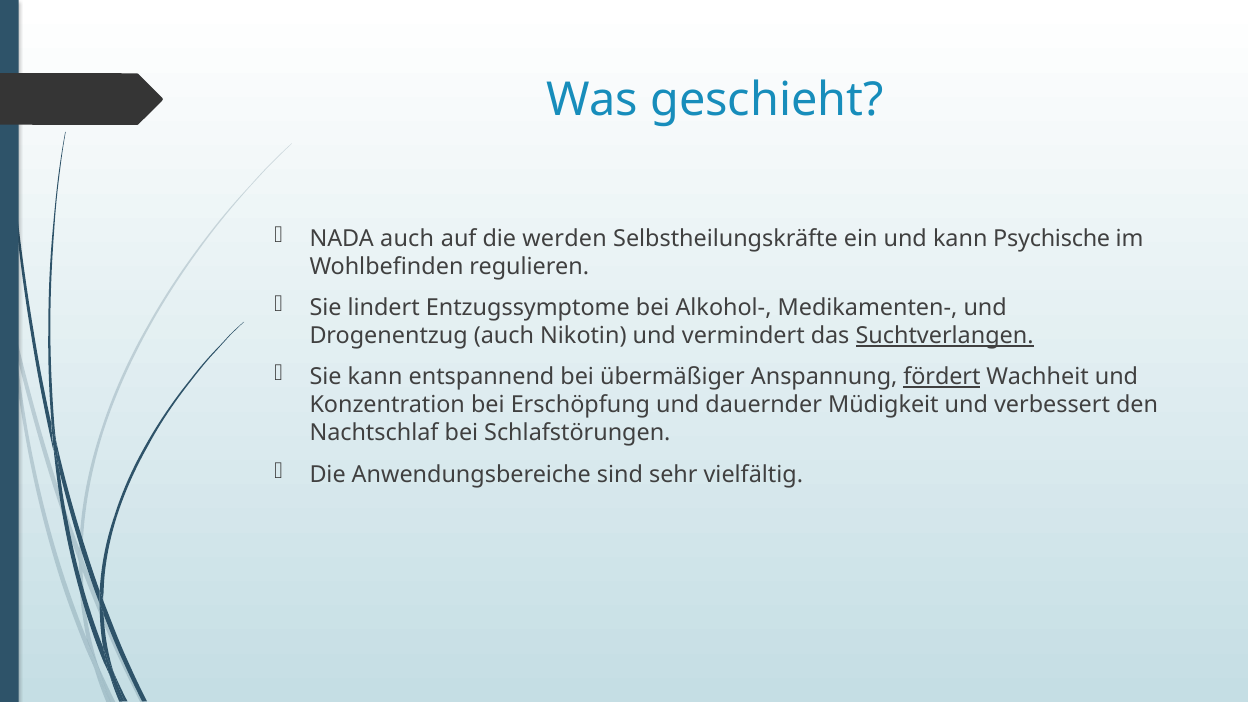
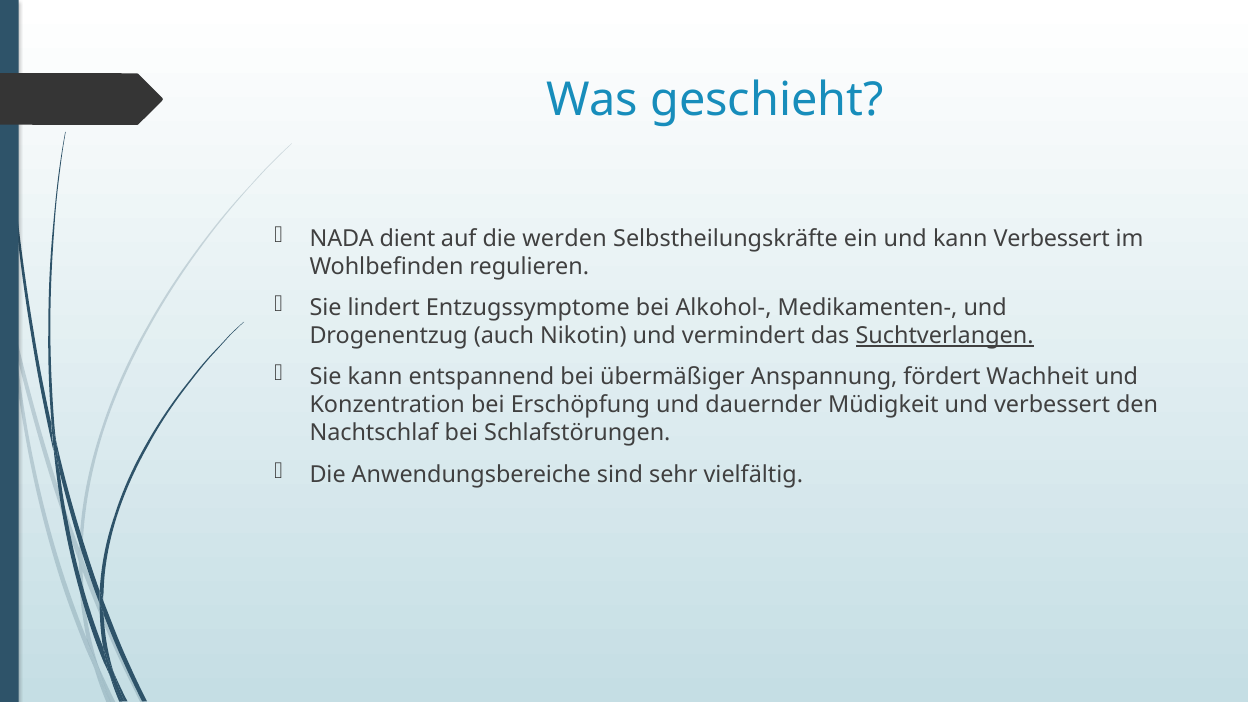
NADA auch: auch -> dient
kann Psychische: Psychische -> Verbessert
fördert underline: present -> none
